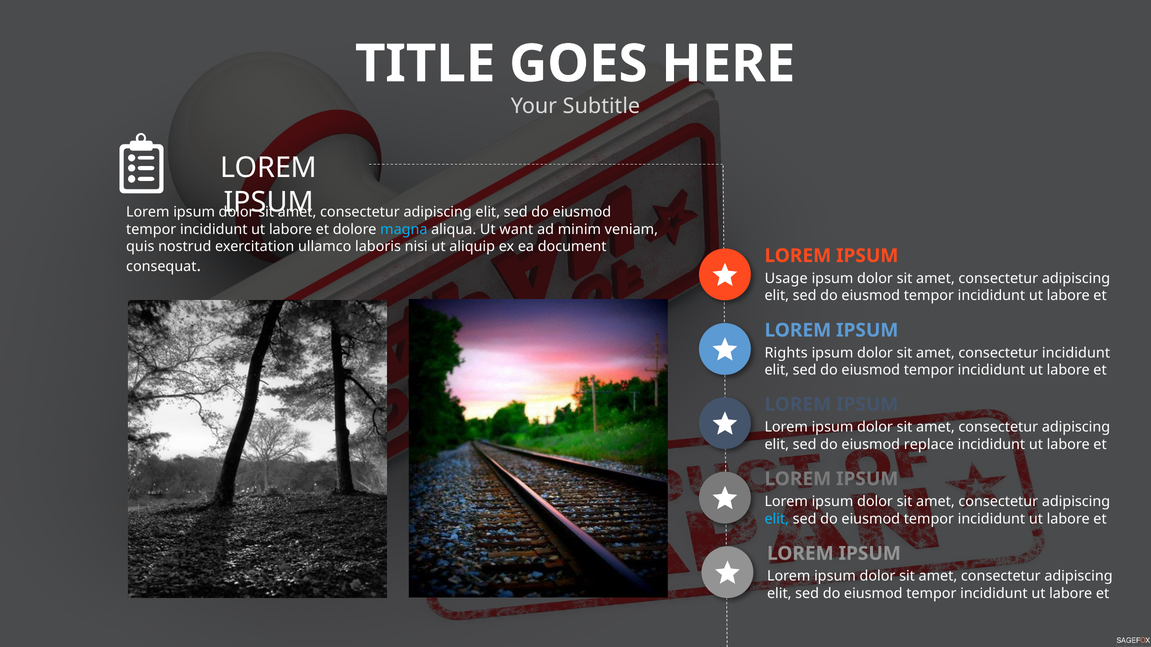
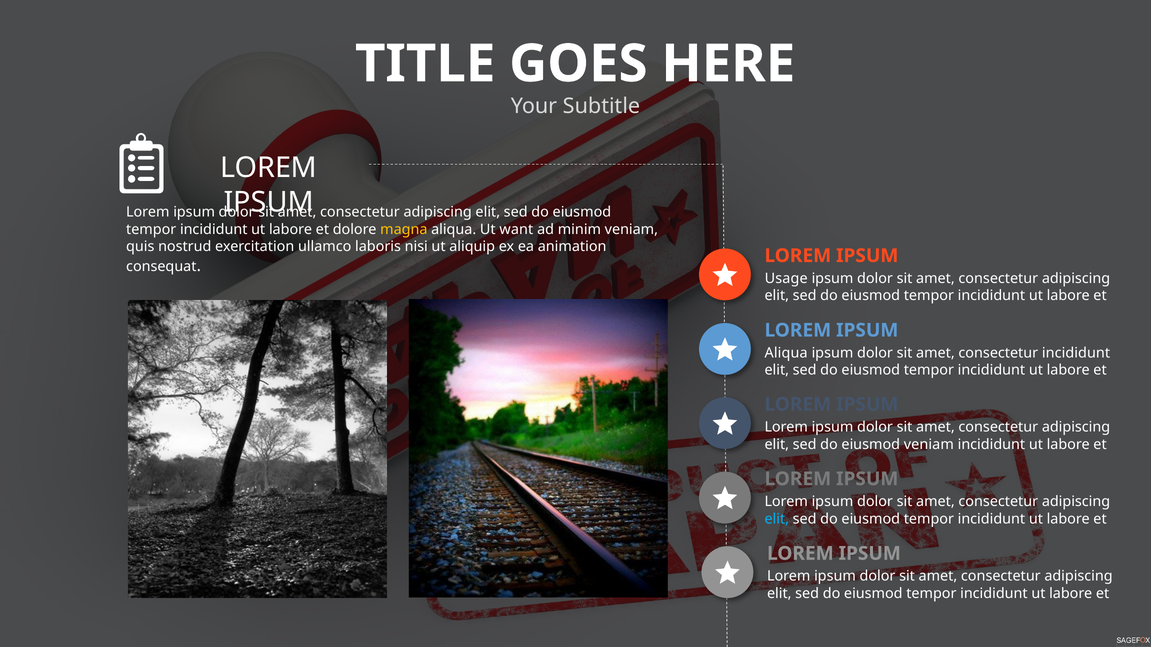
magna colour: light blue -> yellow
document: document -> animation
Rights at (786, 353): Rights -> Aliqua
eiusmod replace: replace -> veniam
